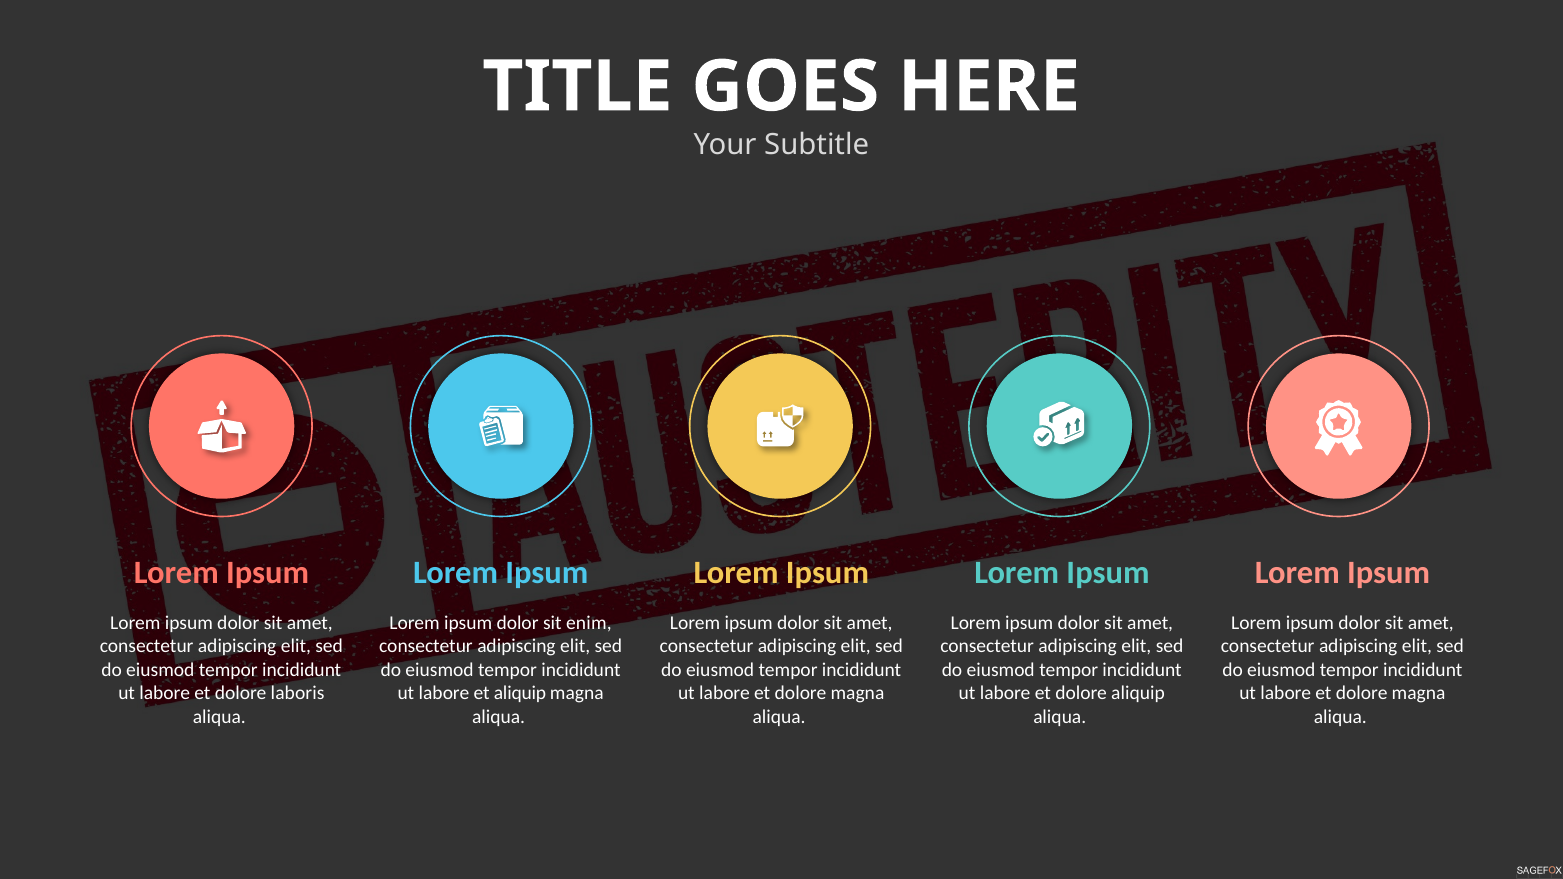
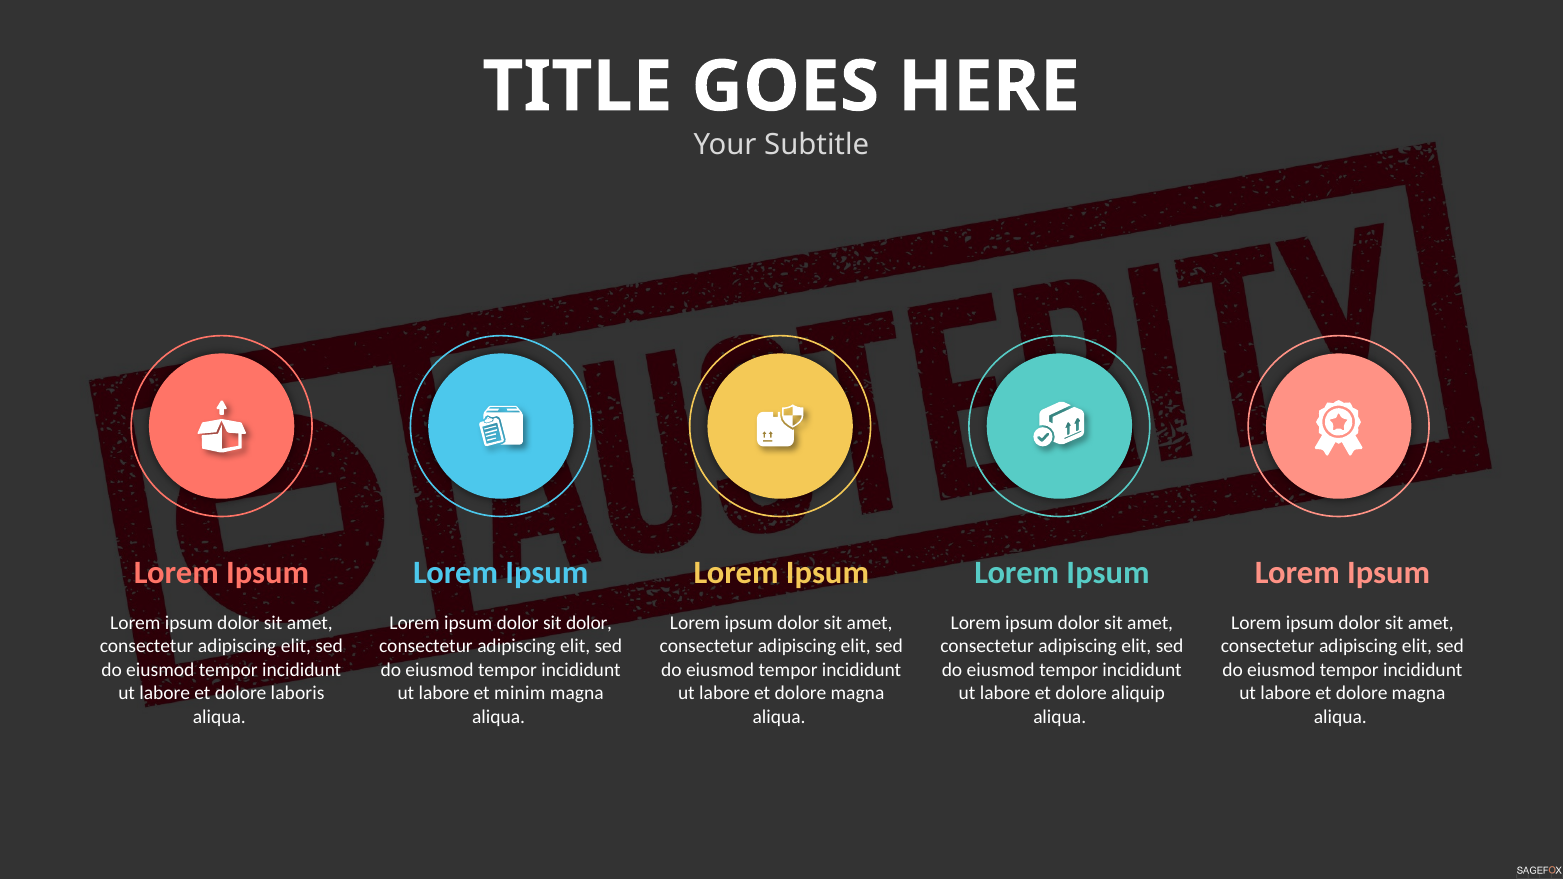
sit enim: enim -> dolor
et aliquip: aliquip -> minim
